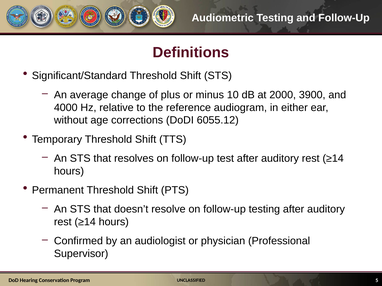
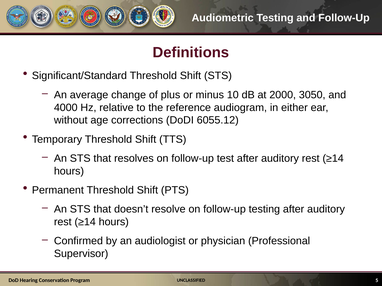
3900: 3900 -> 3050
